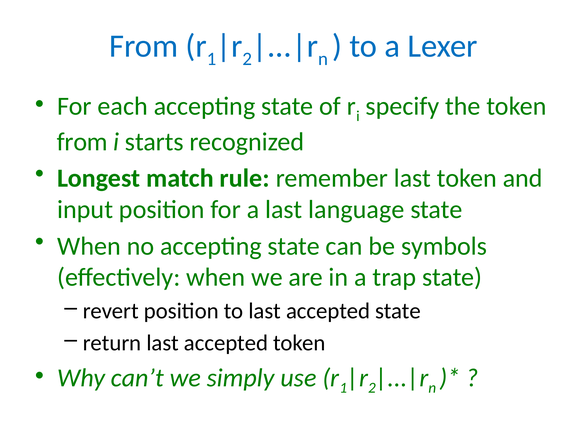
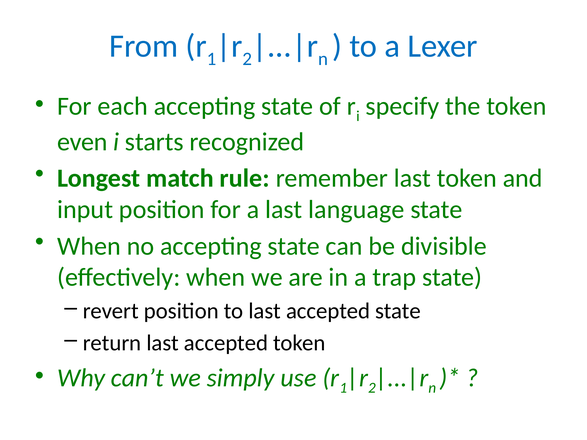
from at (82, 142): from -> even
symbols: symbols -> divisible
